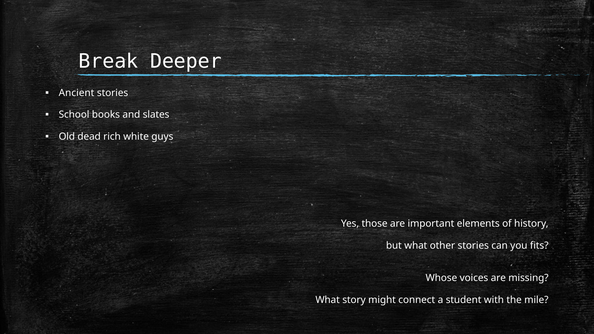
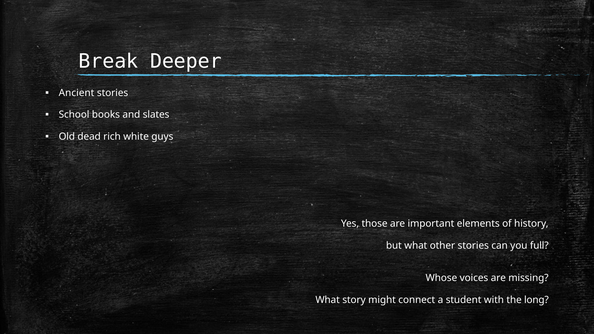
fits: fits -> full
mile: mile -> long
